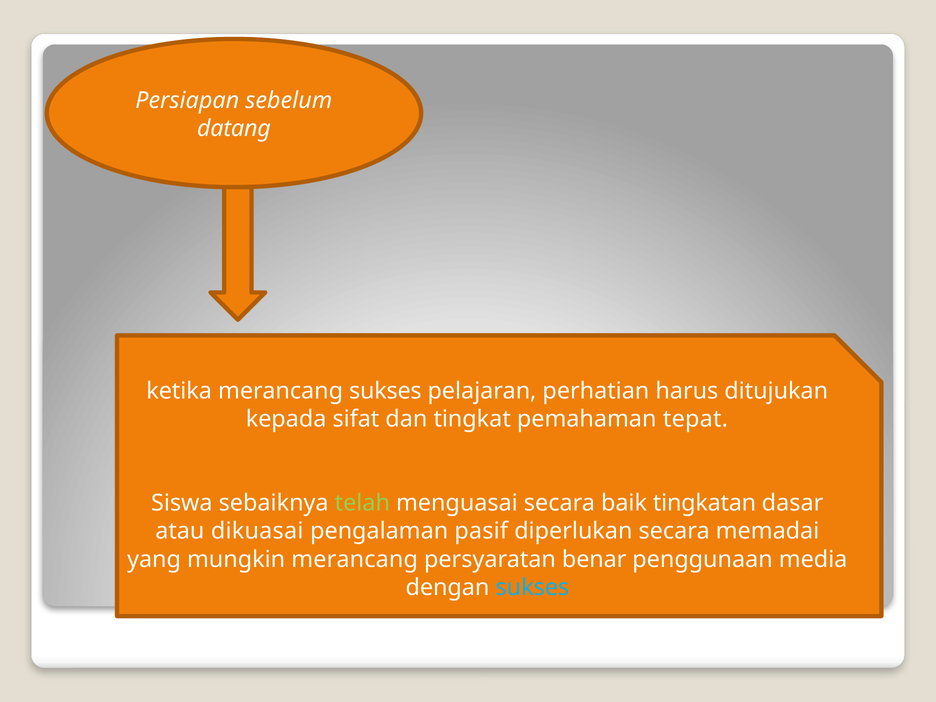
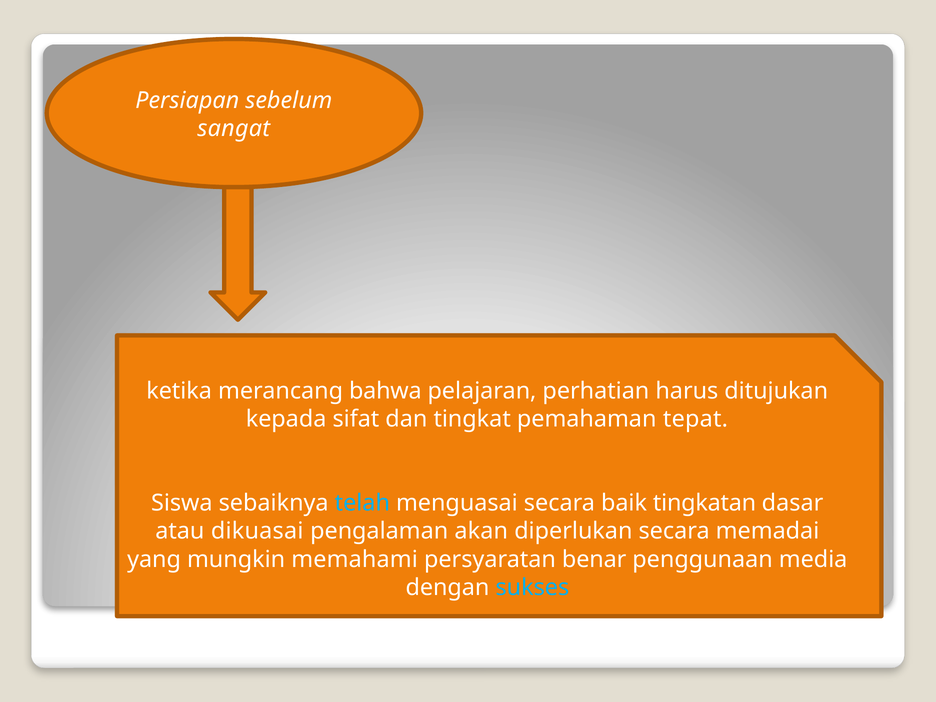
datang: datang -> sangat
merancang sukses: sukses -> bahwa
telah colour: light green -> light blue
pasif: pasif -> akan
mungkin merancang: merancang -> memahami
